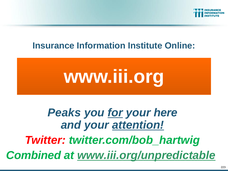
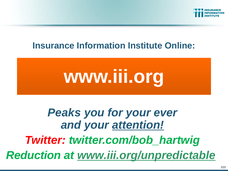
for underline: present -> none
here: here -> ever
Combined: Combined -> Reduction
